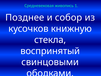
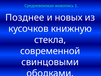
собор: собор -> новых
воспринятый: воспринятый -> современной
